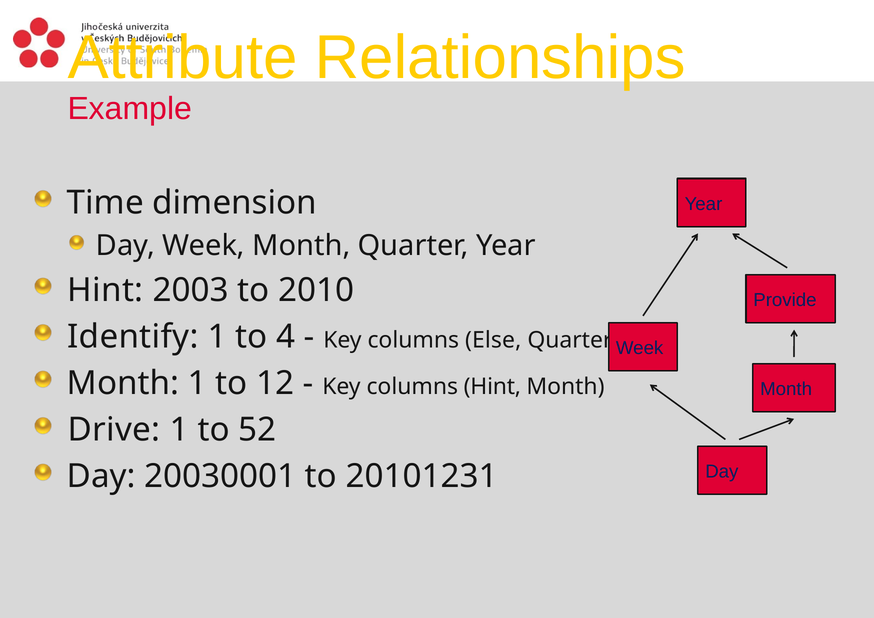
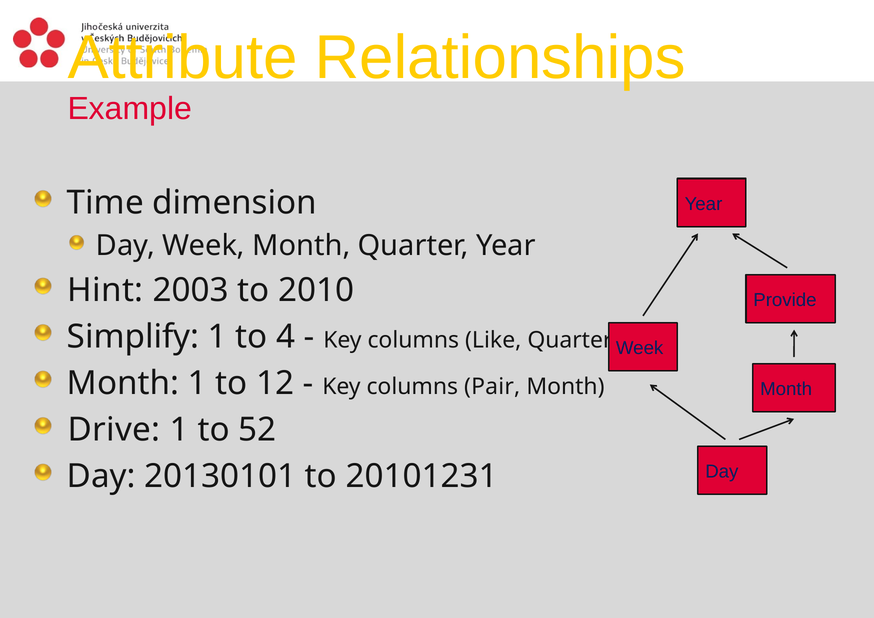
Identify: Identify -> Simplify
Else: Else -> Like
columns Hint: Hint -> Pair
20030001: 20030001 -> 20130101
